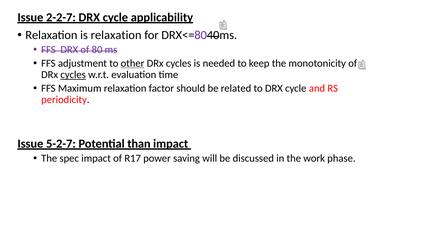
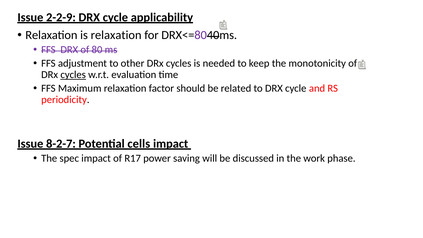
2-2-7: 2-2-7 -> 2-2-9
other underline: present -> none
5-2-7: 5-2-7 -> 8-2-7
than: than -> cells
